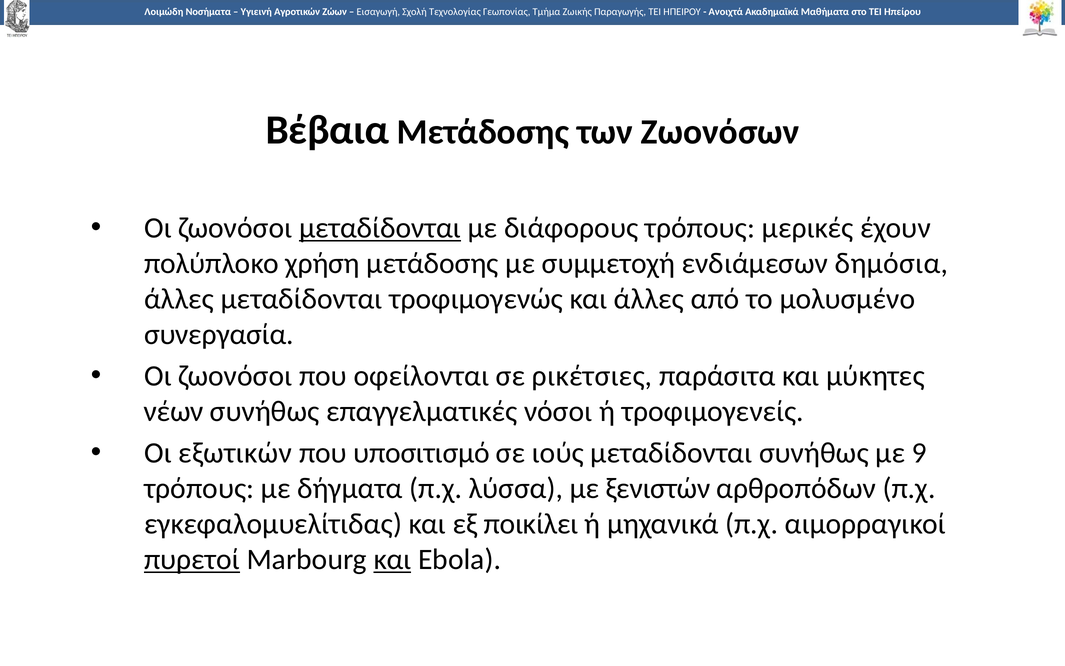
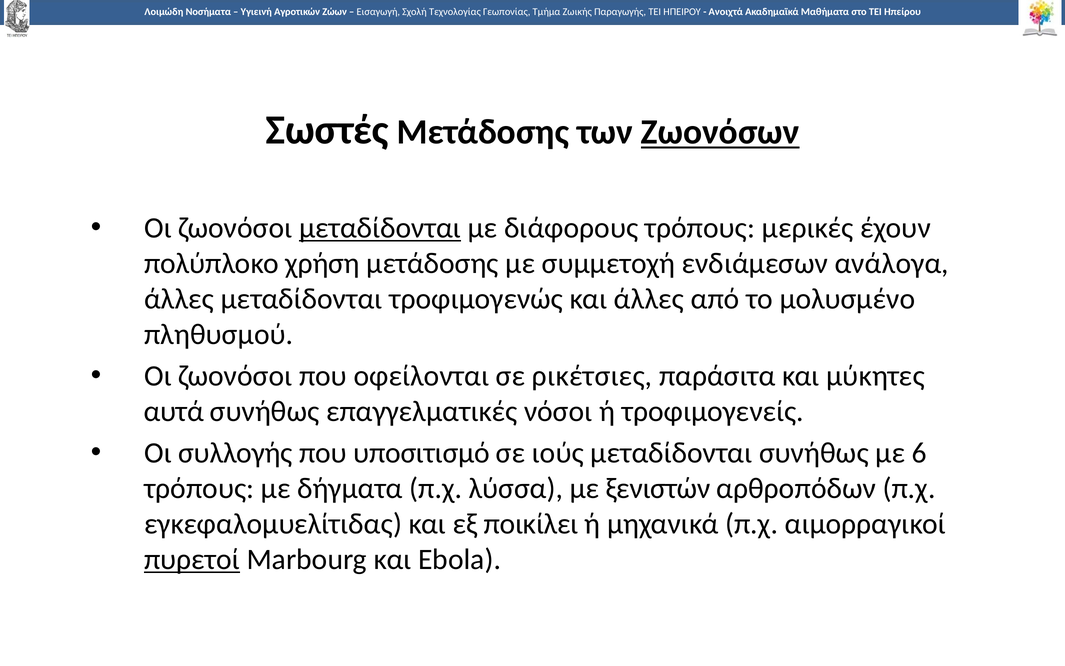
Βέβαια: Βέβαια -> Σωστές
Ζωονόσων underline: none -> present
δημόσια: δημόσια -> ανάλογα
συνεργασία: συνεργασία -> πληθυσμού
νέων: νέων -> αυτά
εξωτικών: εξωτικών -> συλλογής
9: 9 -> 6
και at (392, 559) underline: present -> none
